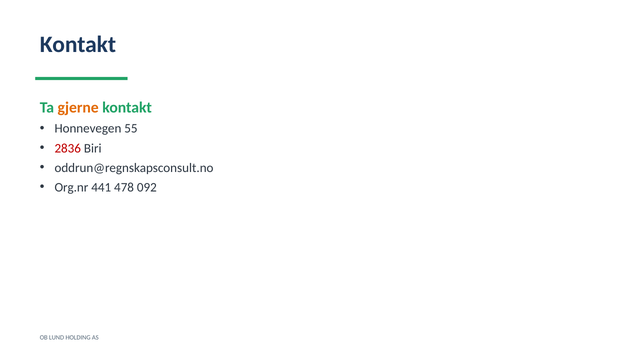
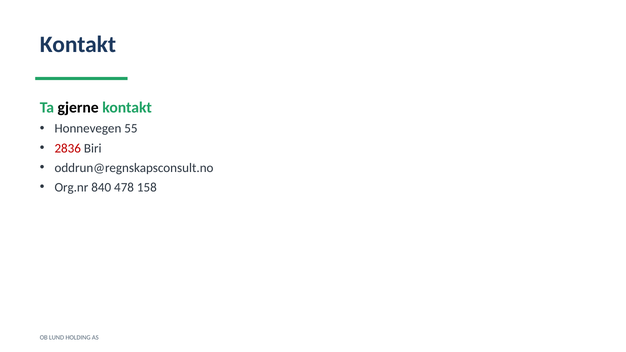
gjerne colour: orange -> black
441: 441 -> 840
092: 092 -> 158
